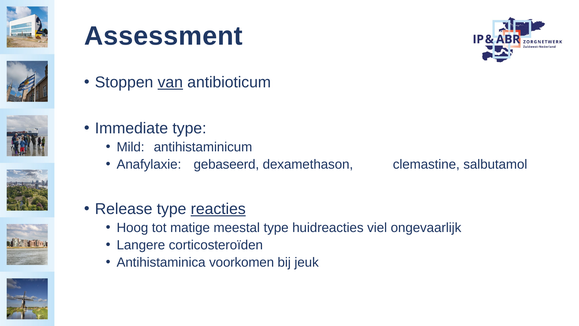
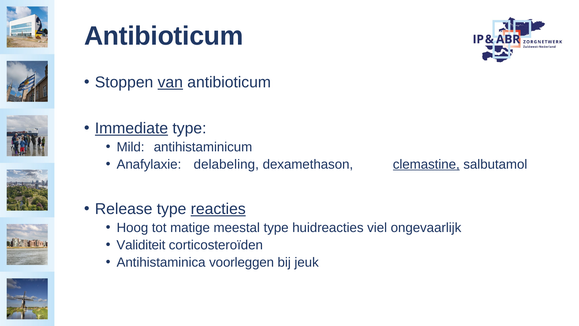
Assessment at (163, 36): Assessment -> Antibioticum
Immediate underline: none -> present
gebaseerd: gebaseerd -> delabeling
clemastine underline: none -> present
Langere: Langere -> Validiteit
voorkomen: voorkomen -> voorleggen
